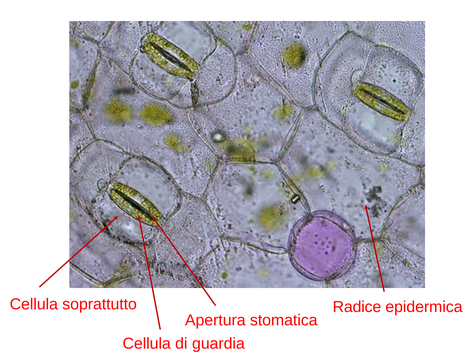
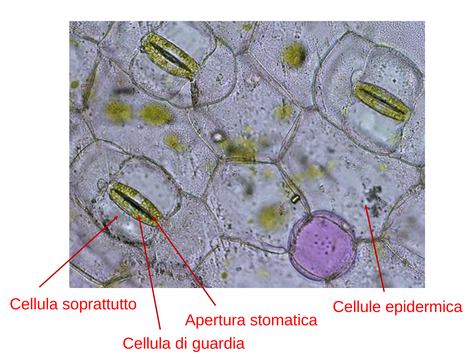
Radice: Radice -> Cellule
